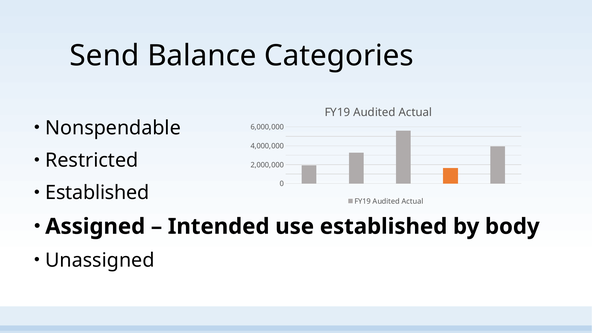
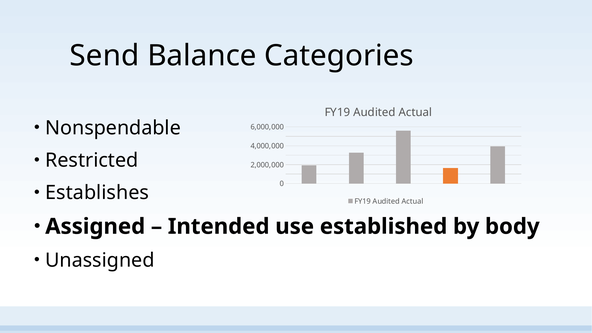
Established at (97, 193): Established -> Establishes
